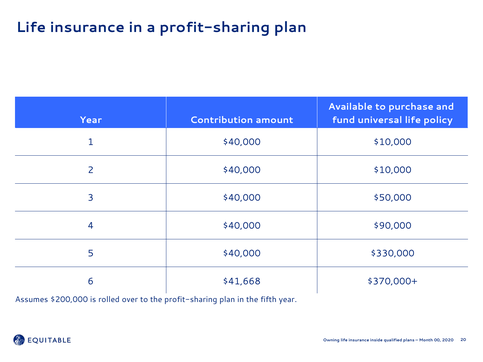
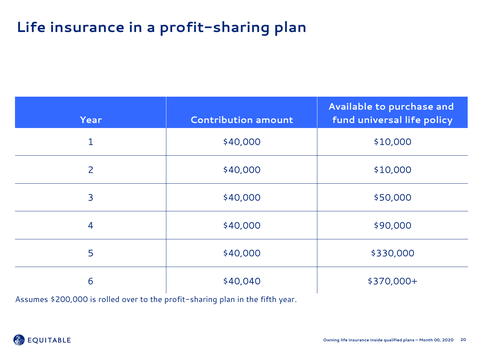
$41,668: $41,668 -> $40,040
